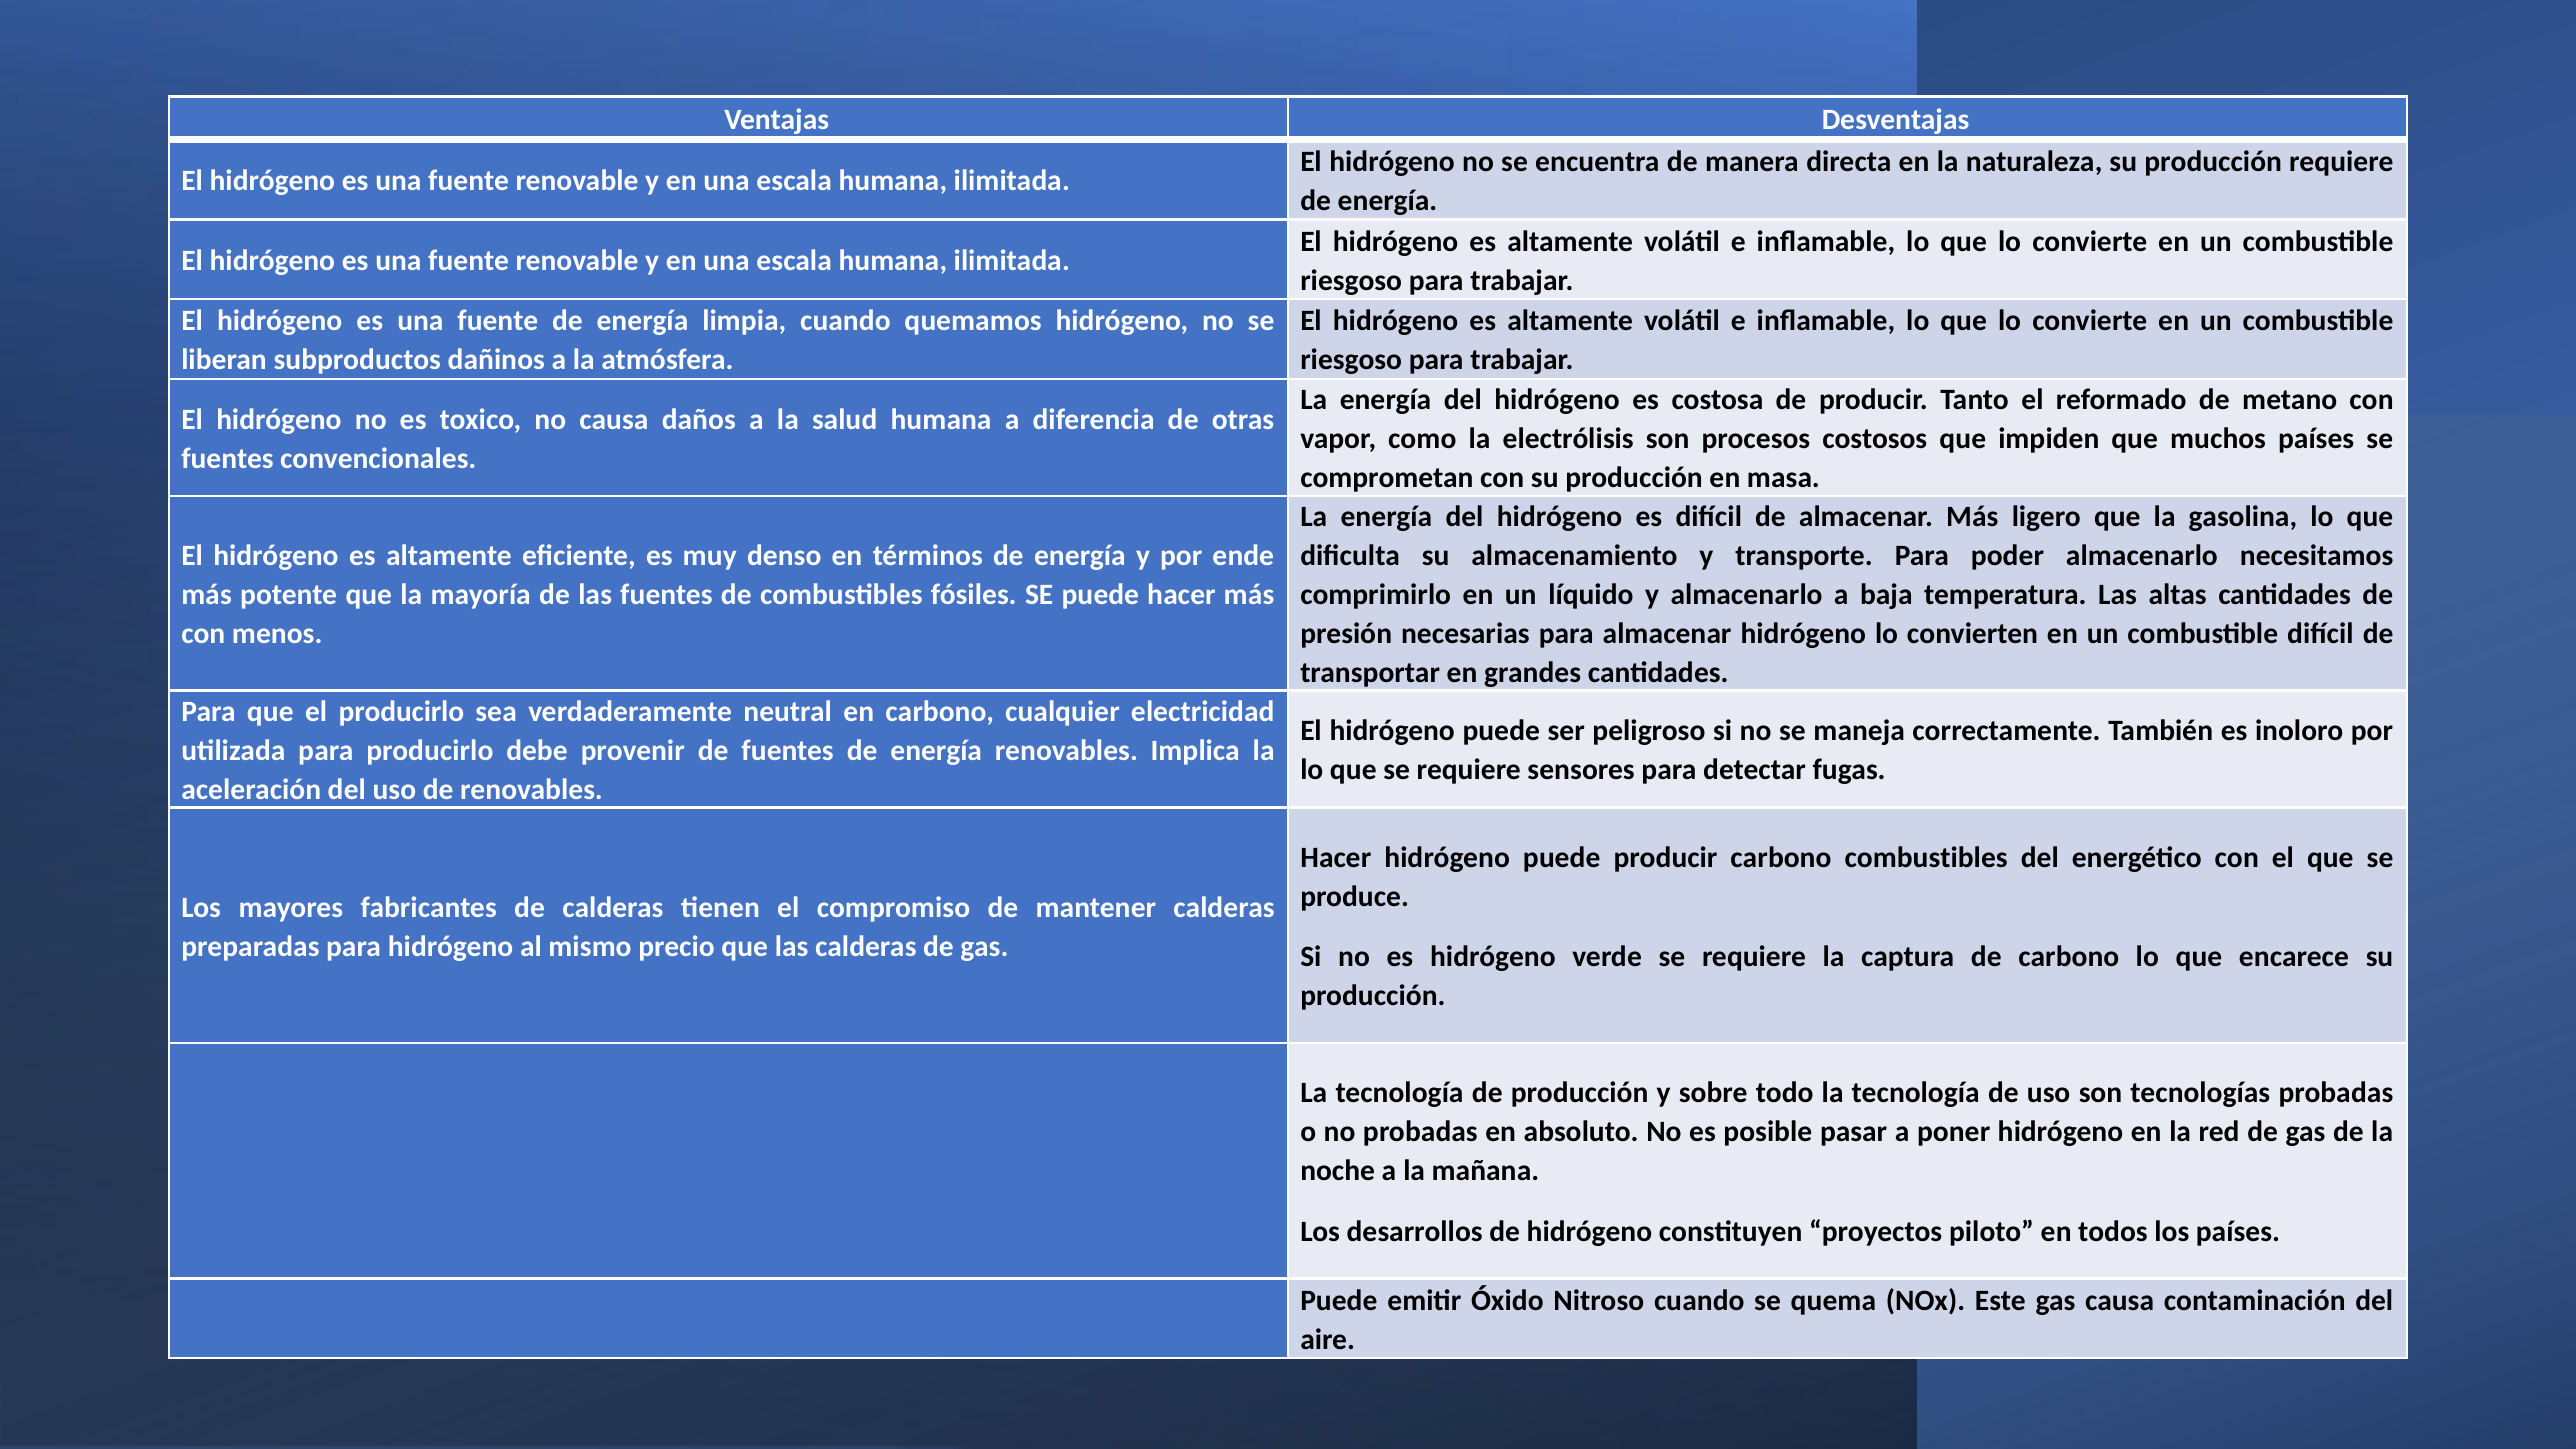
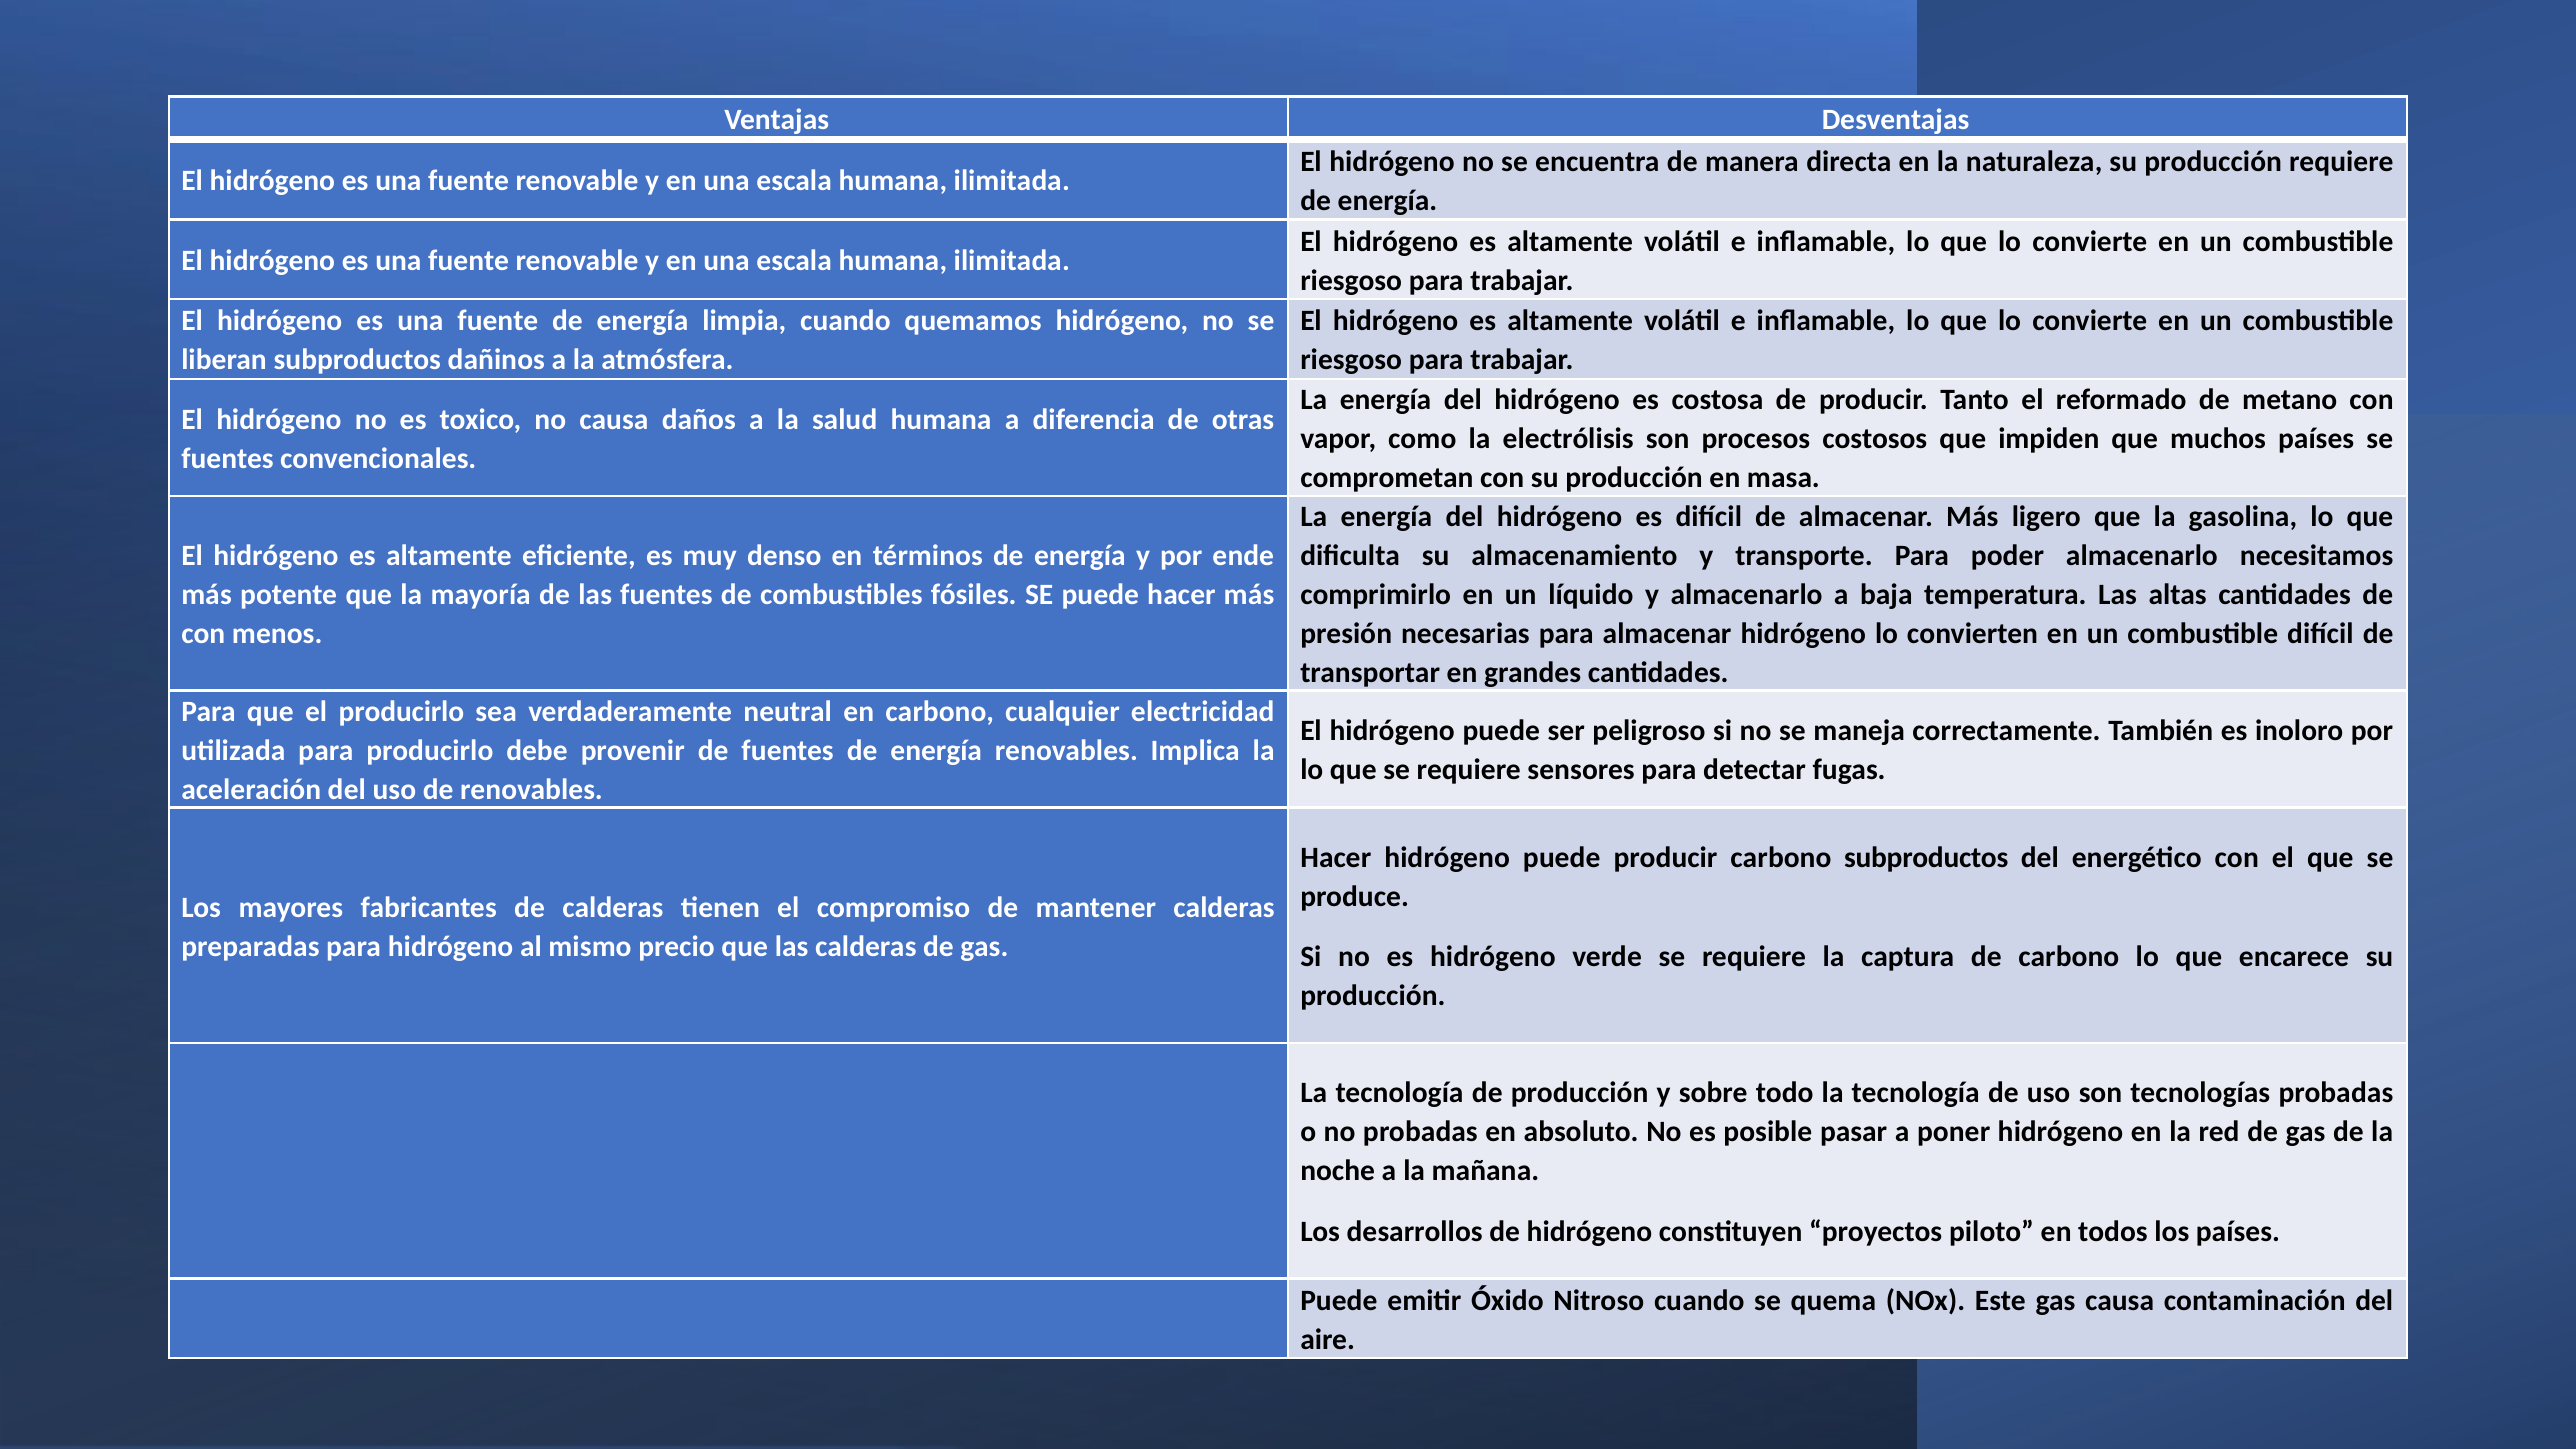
carbono combustibles: combustibles -> subproductos
